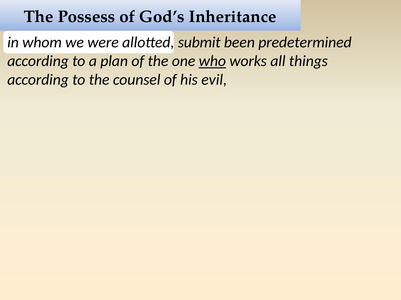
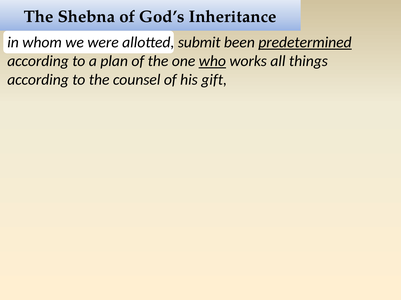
Possess: Possess -> Shebna
predetermined underline: none -> present
evil: evil -> gift
